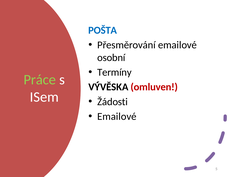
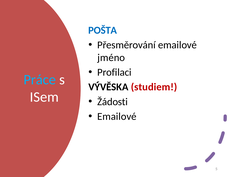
osobní: osobní -> jméno
Termíny: Termíny -> Profilaci
Práce colour: light green -> light blue
omluven: omluven -> studiem
